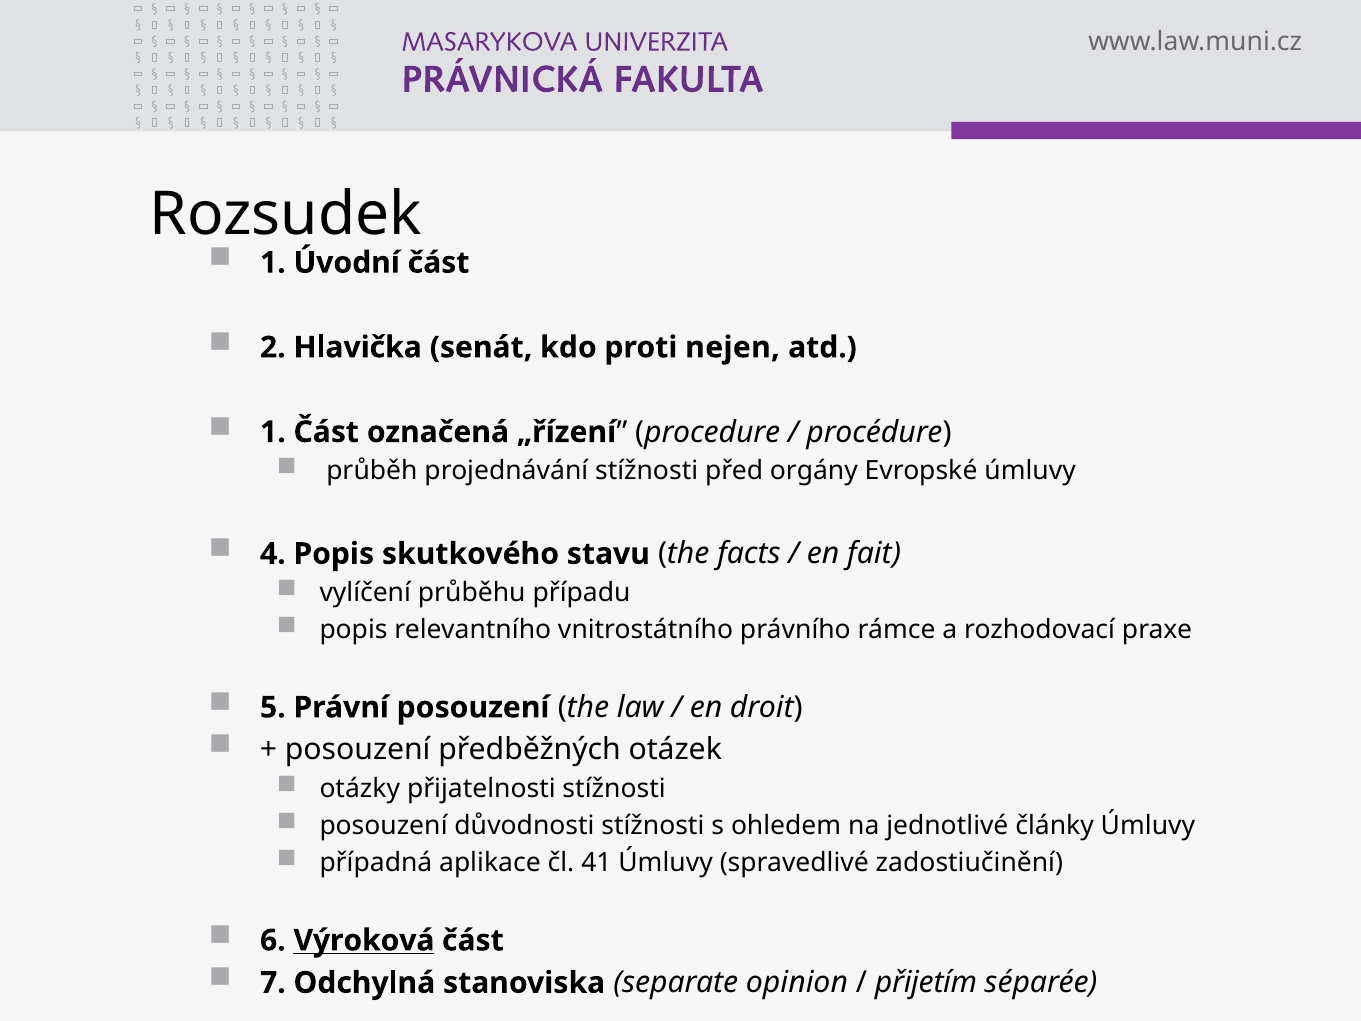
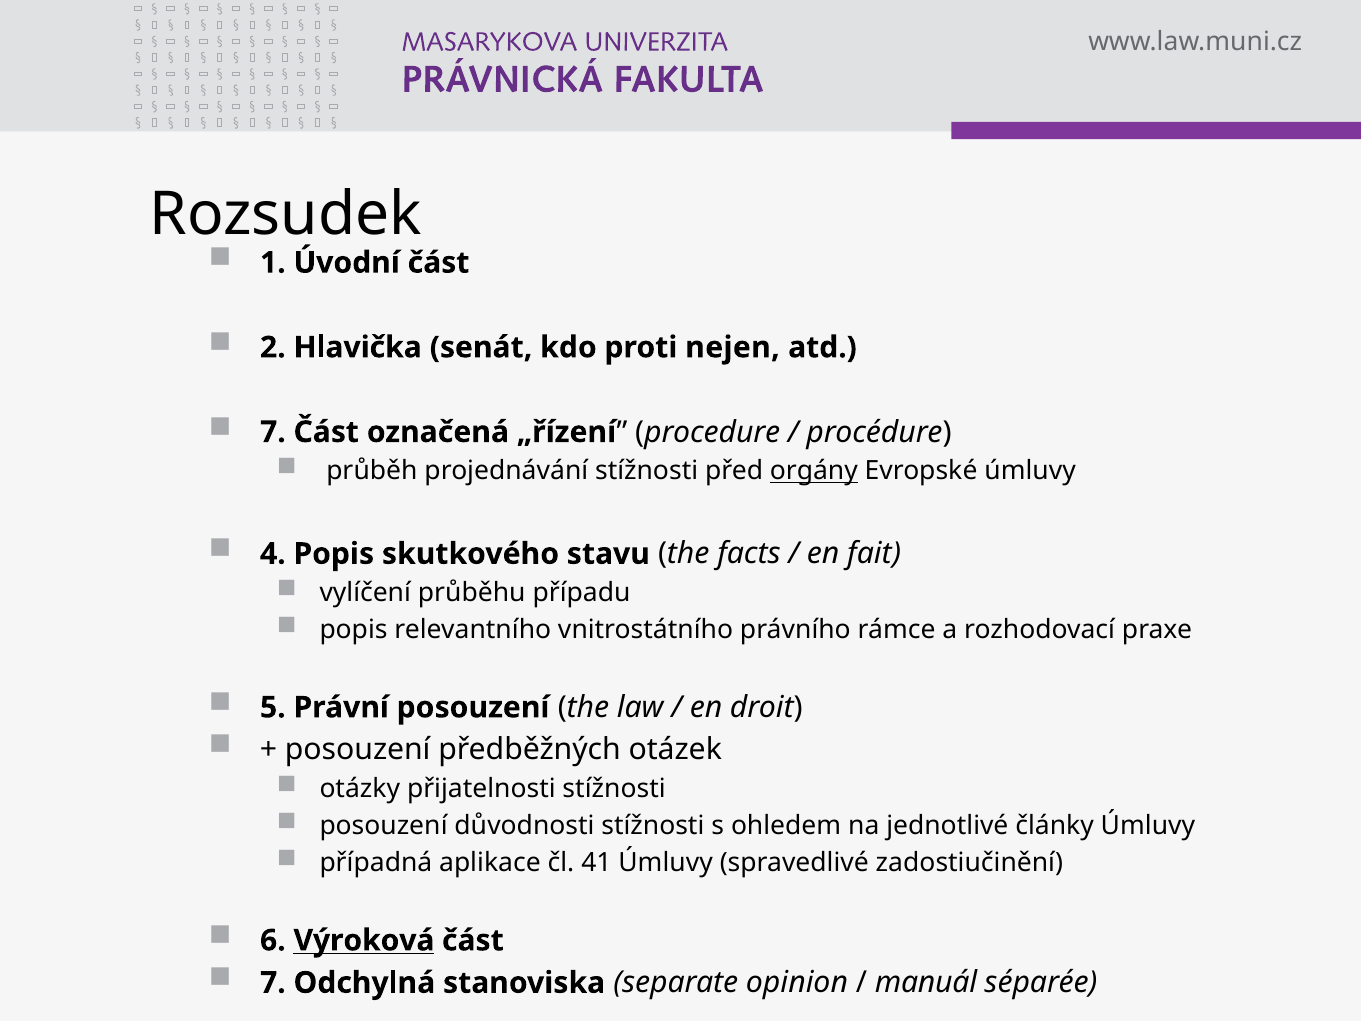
1 at (273, 432): 1 -> 7
orgány underline: none -> present
přijetím: přijetím -> manuál
